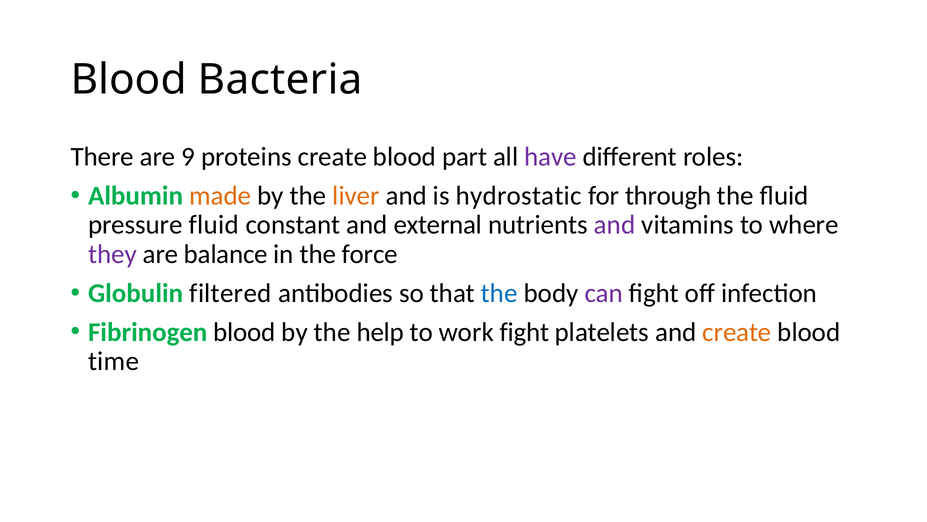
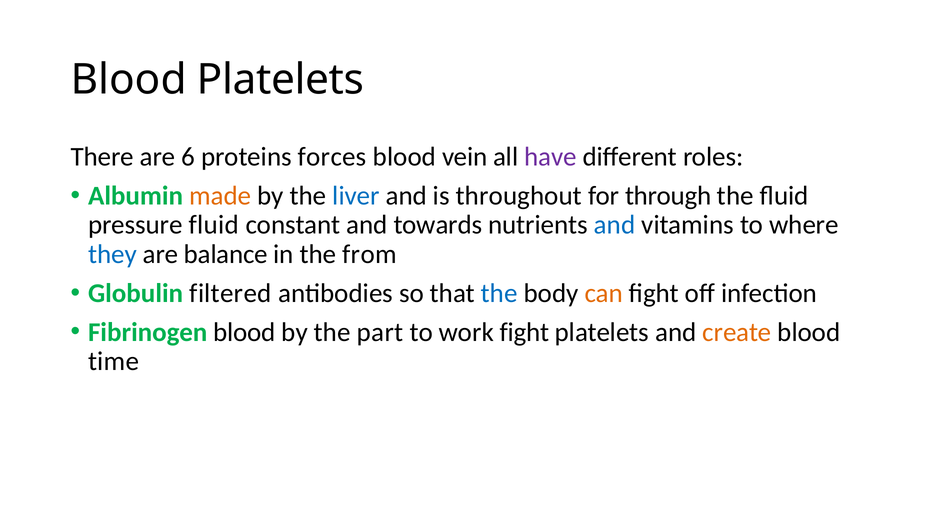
Blood Bacteria: Bacteria -> Platelets
9: 9 -> 6
proteins create: create -> forces
part: part -> vein
liver colour: orange -> blue
hydrostatic: hydrostatic -> throughout
external: external -> towards
and at (615, 225) colour: purple -> blue
they colour: purple -> blue
force: force -> from
can colour: purple -> orange
help: help -> part
